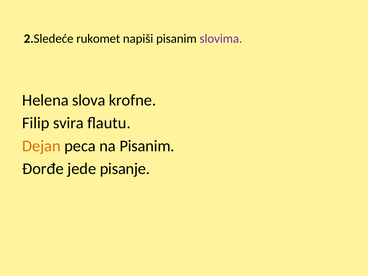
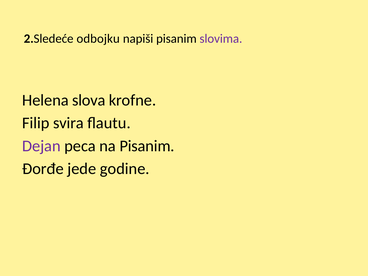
rukomet: rukomet -> odbojku
Dejan colour: orange -> purple
pisanje: pisanje -> godine
